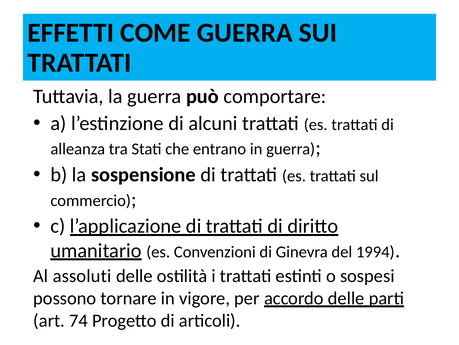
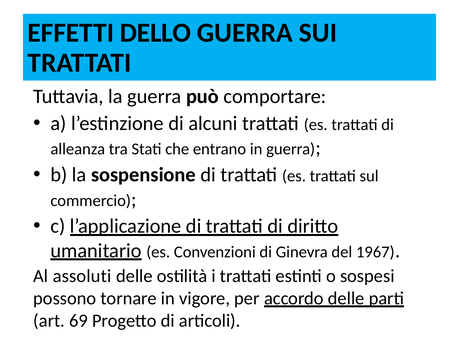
COME: COME -> DELLO
1994: 1994 -> 1967
74: 74 -> 69
